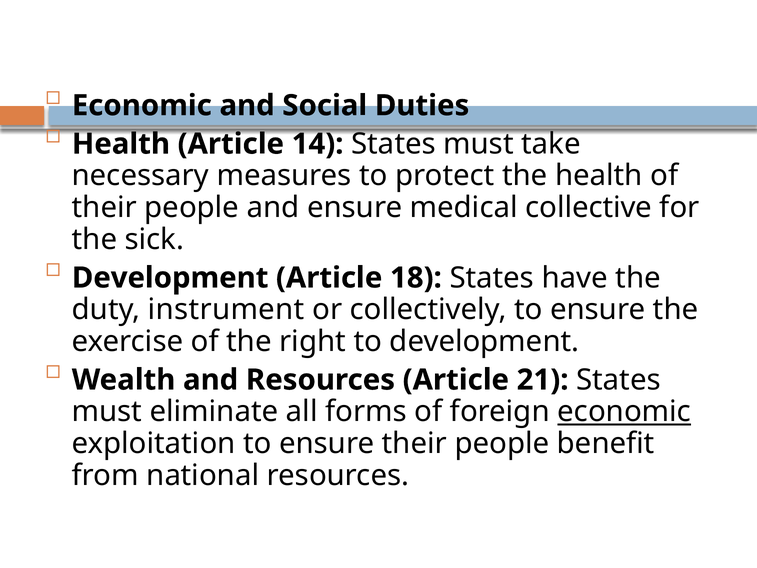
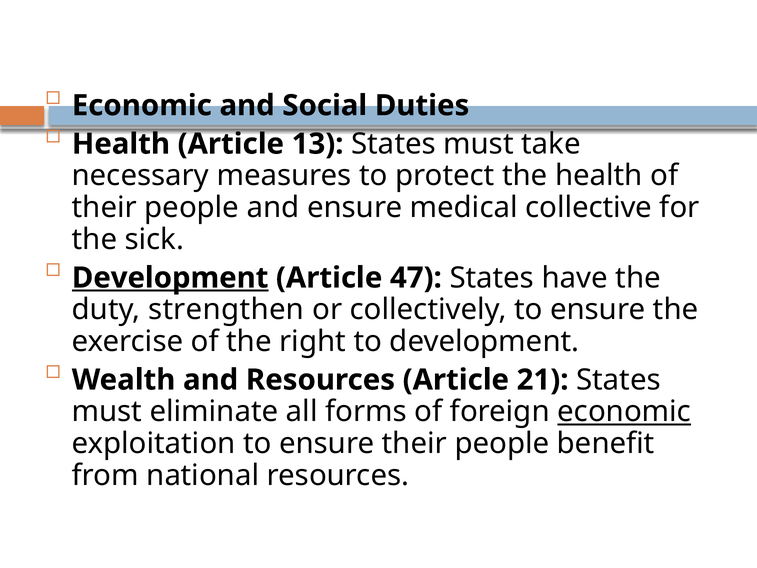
14: 14 -> 13
Development at (170, 278) underline: none -> present
18: 18 -> 47
instrument: instrument -> strengthen
